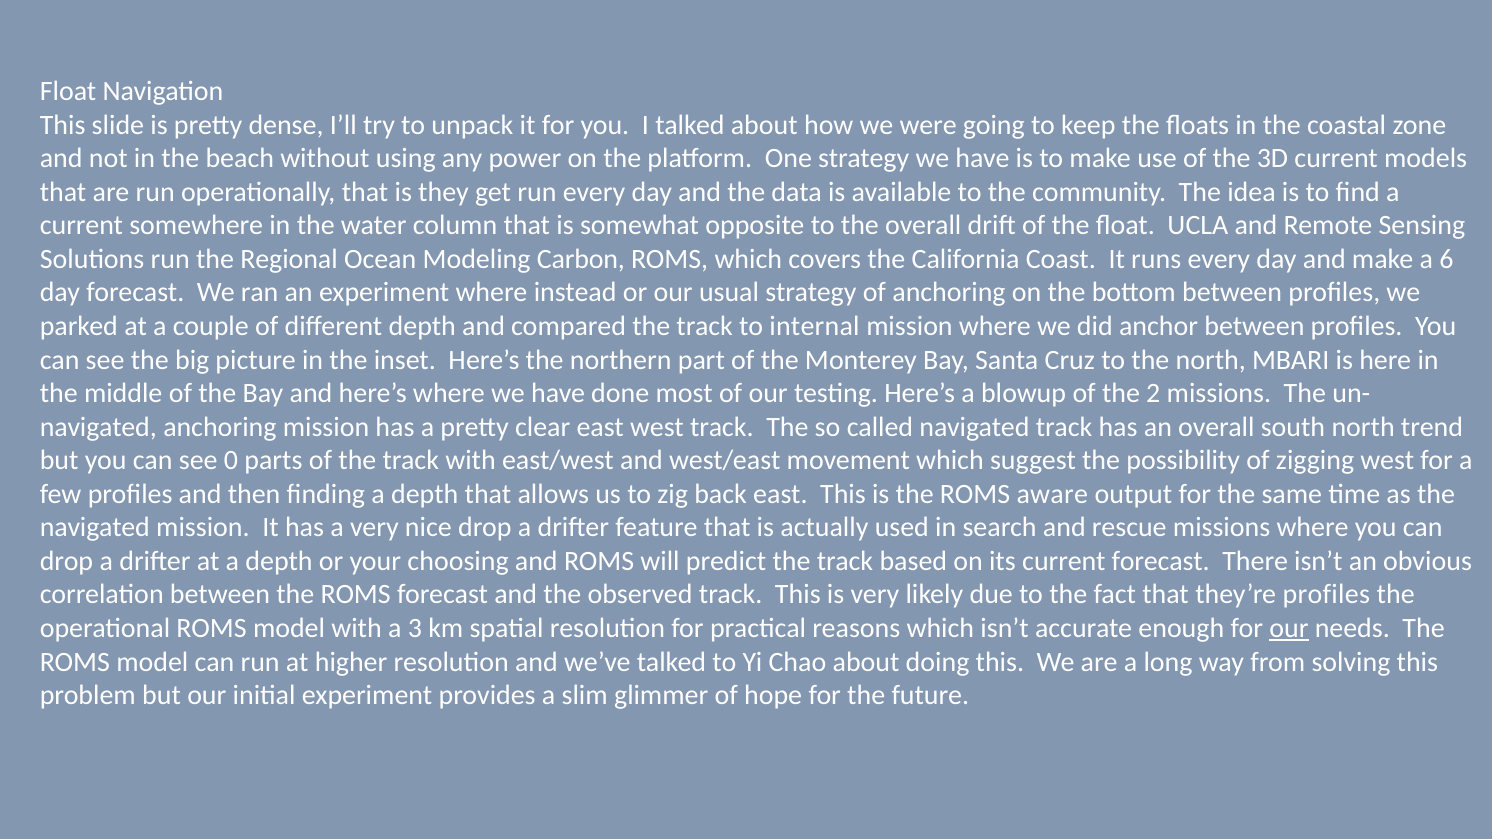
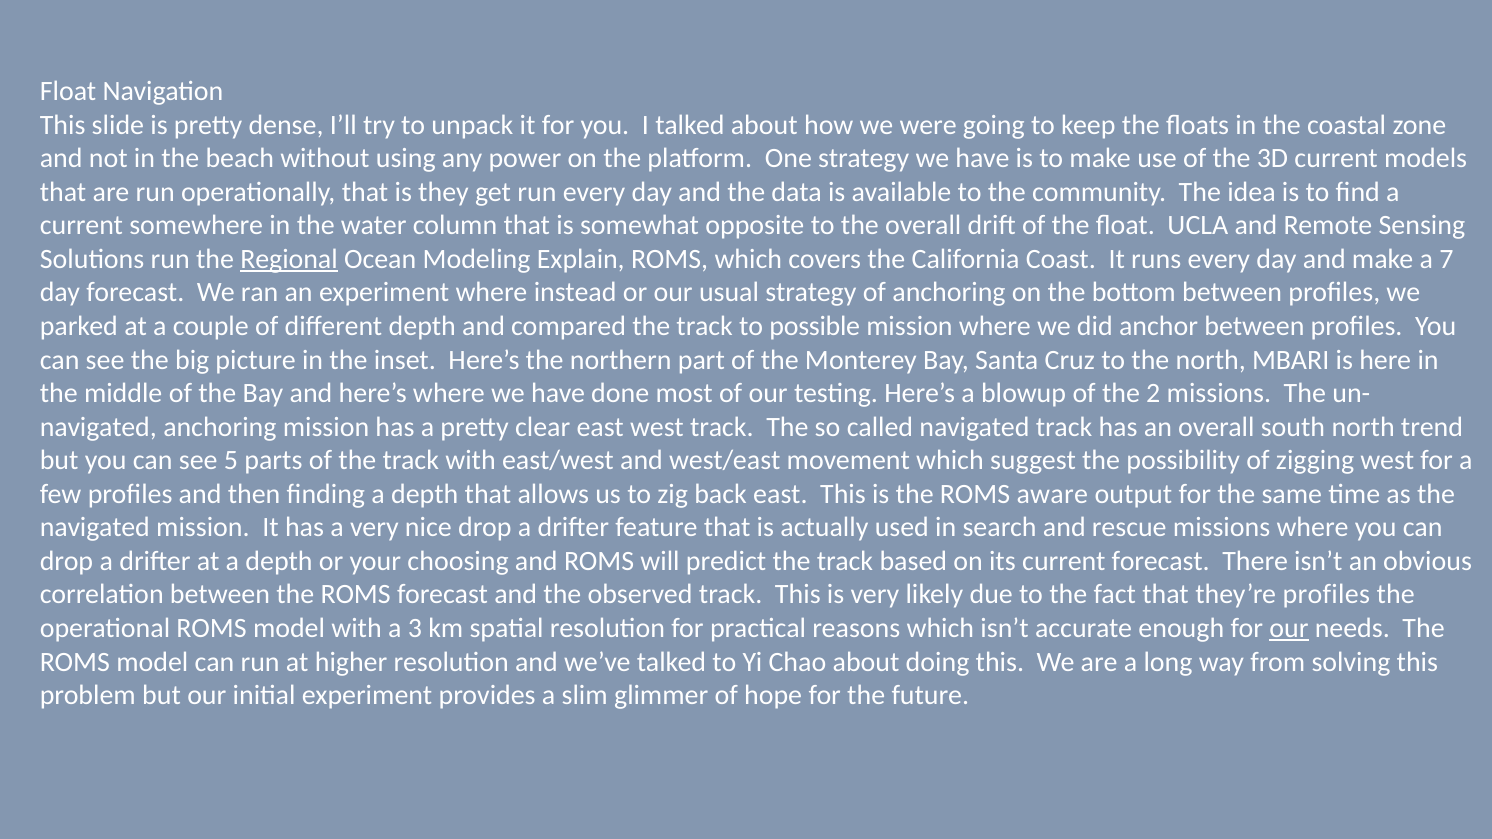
Regional underline: none -> present
Carbon: Carbon -> Explain
6: 6 -> 7
internal: internal -> possible
0: 0 -> 5
